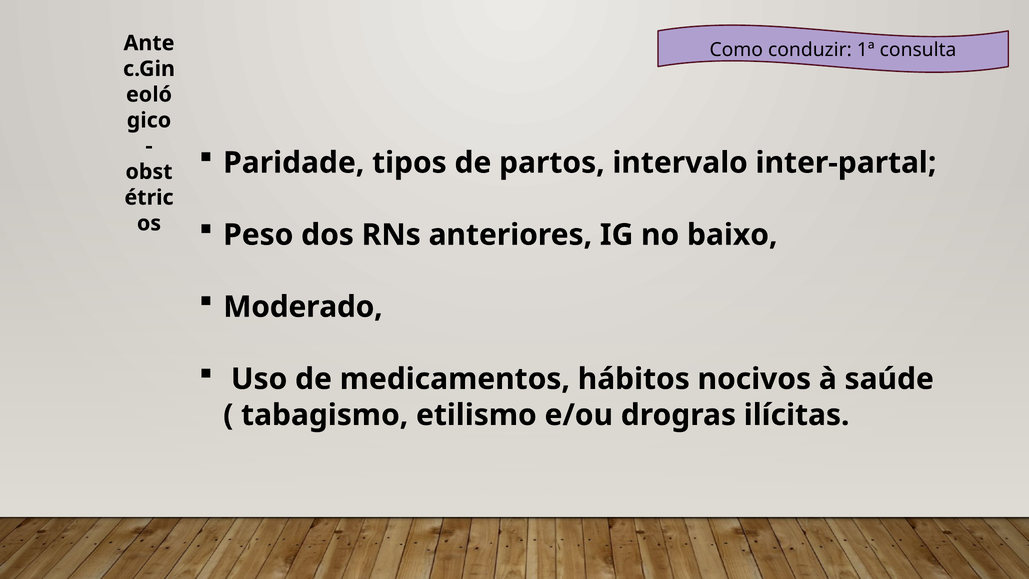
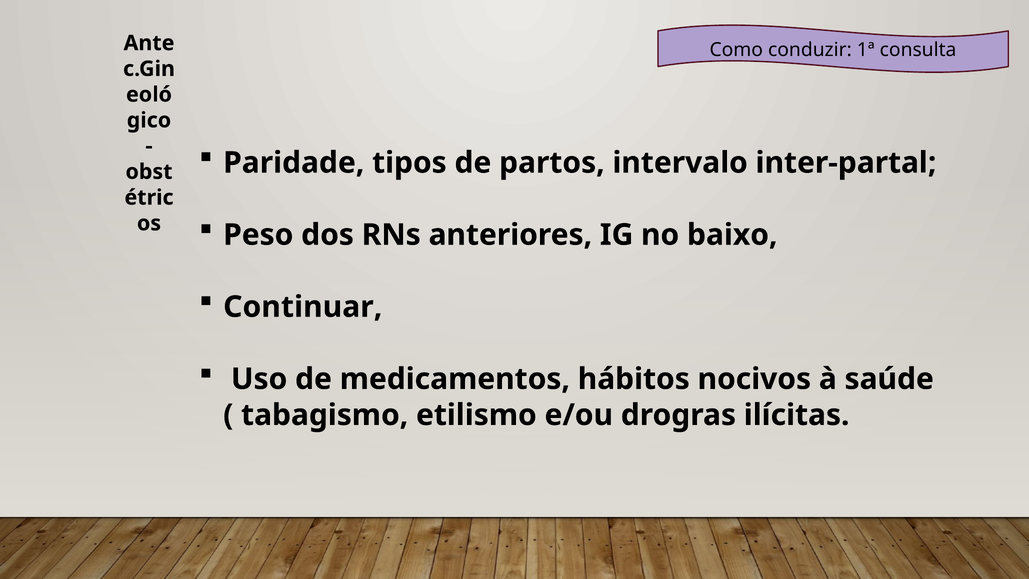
Moderado: Moderado -> Continuar
